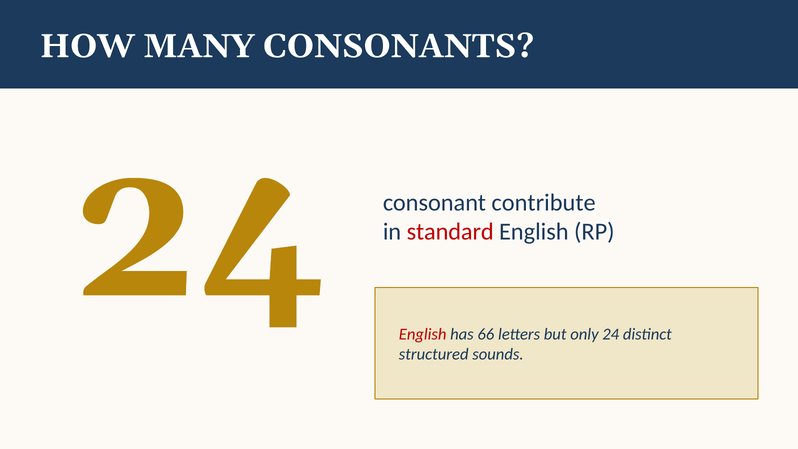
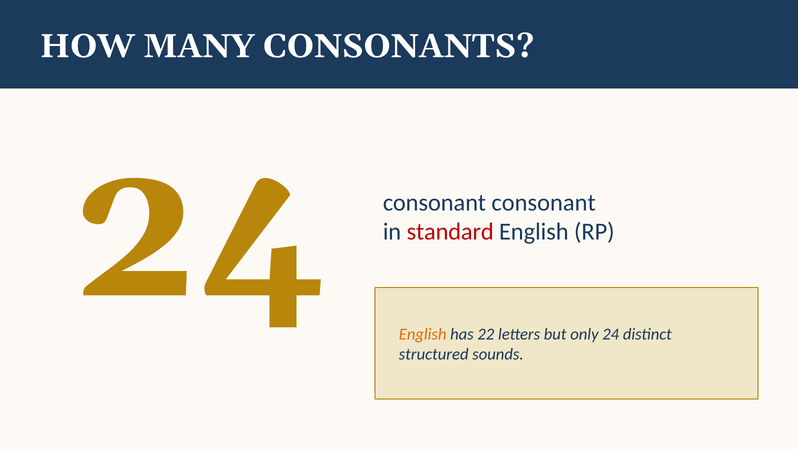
consonant contribute: contribute -> consonant
English at (423, 334) colour: red -> orange
66: 66 -> 22
